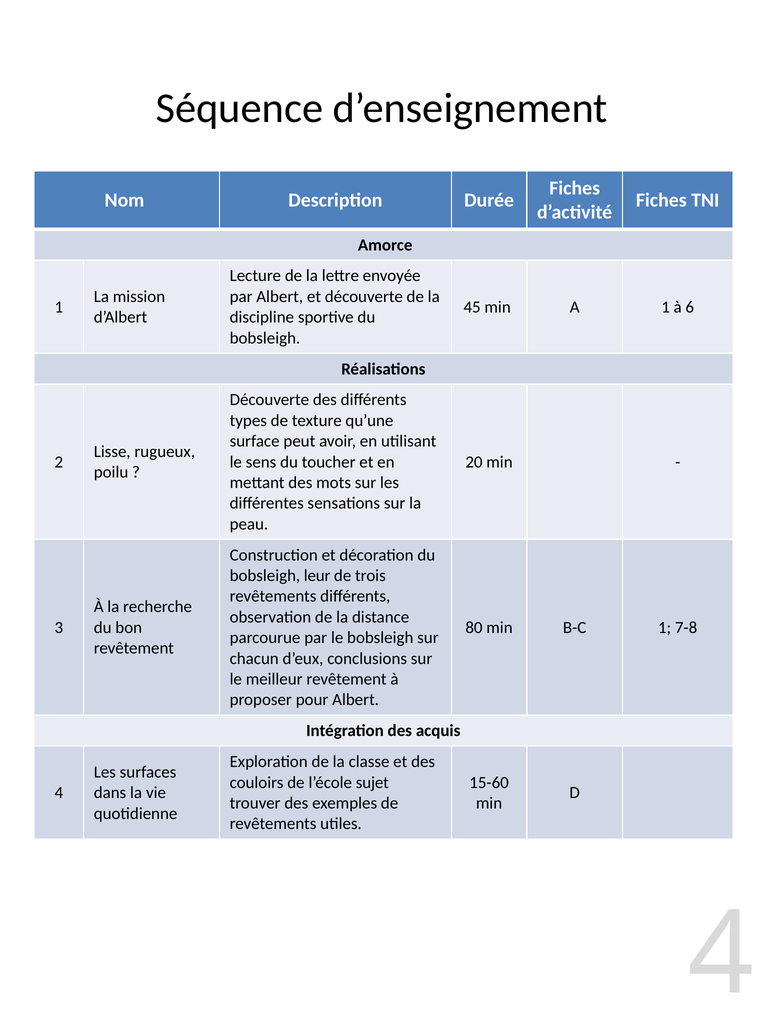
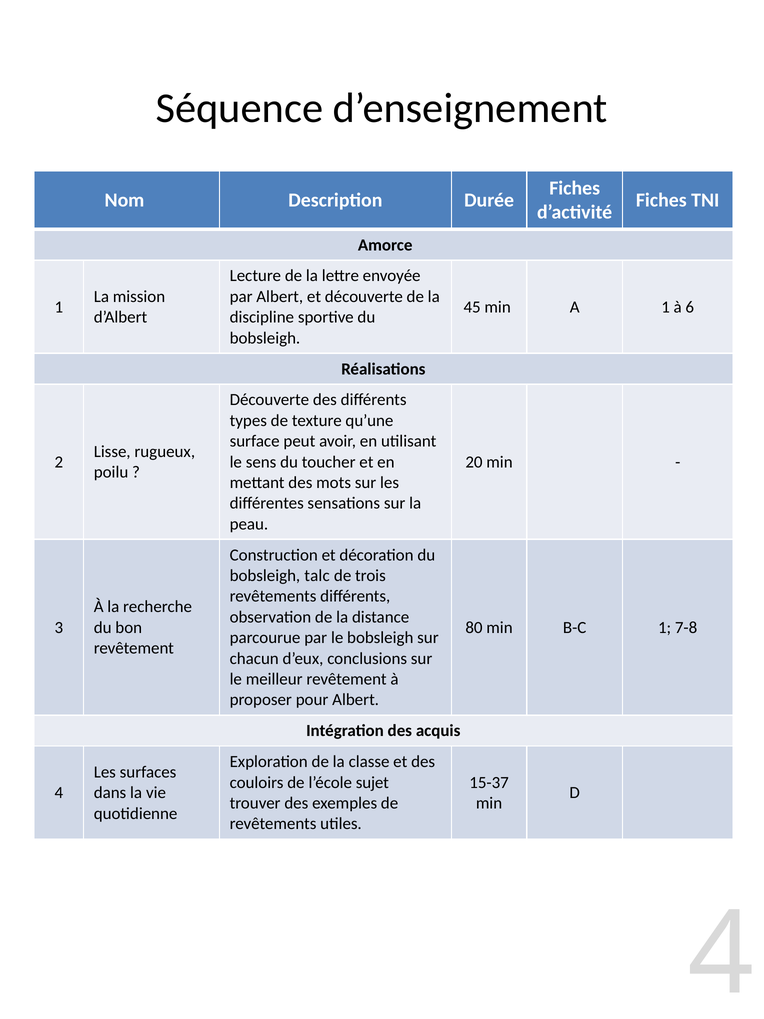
leur: leur -> talc
15-60: 15-60 -> 15-37
